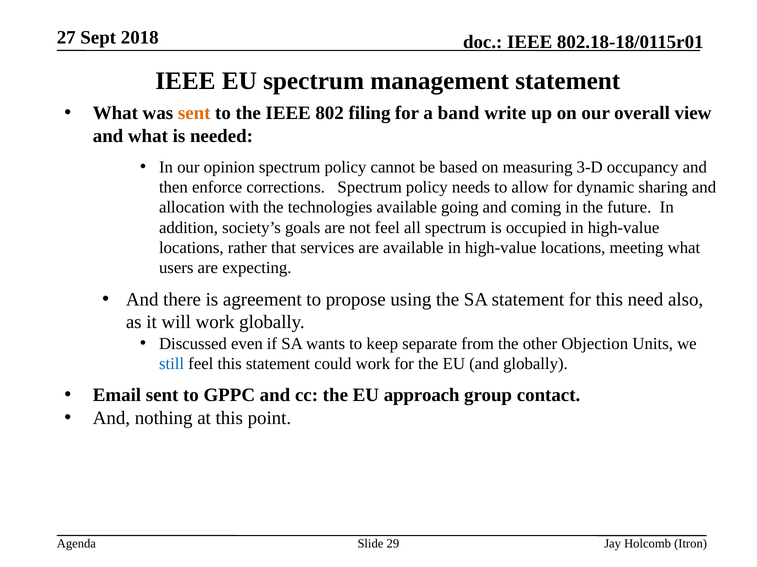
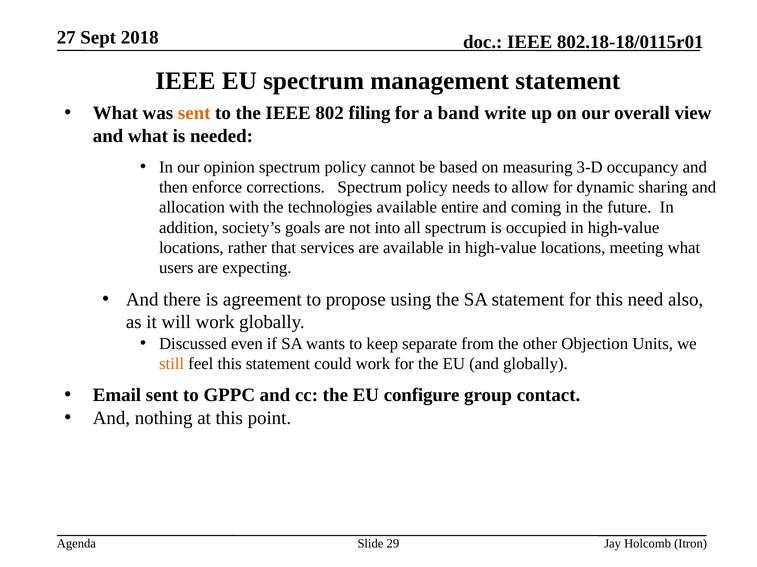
going: going -> entire
not feel: feel -> into
still colour: blue -> orange
approach: approach -> configure
